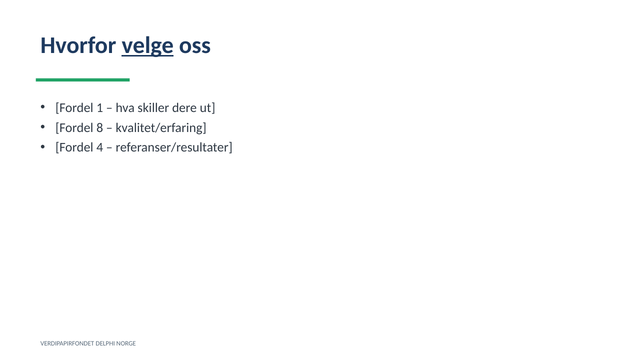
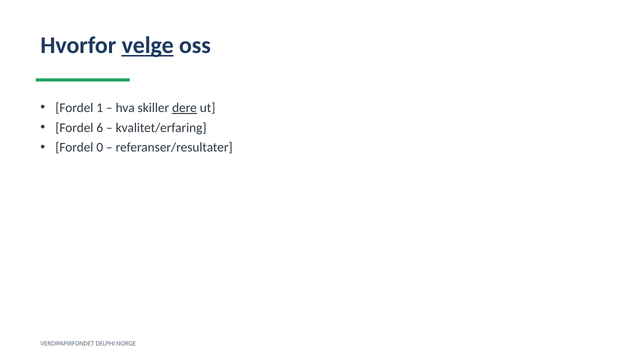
dere underline: none -> present
8: 8 -> 6
4: 4 -> 0
